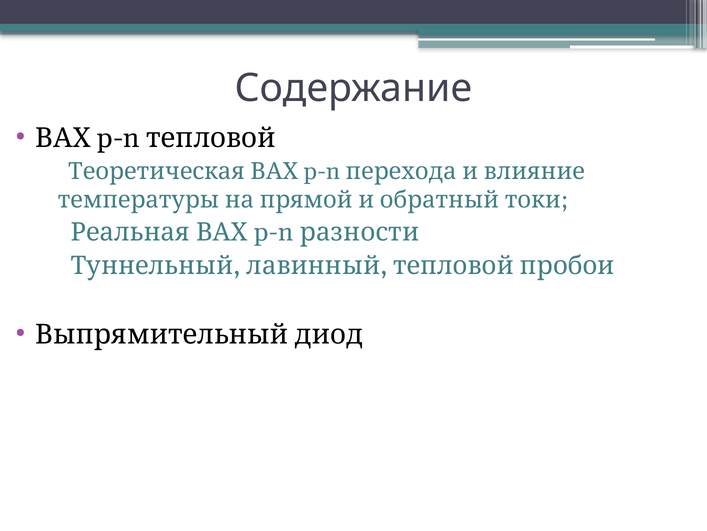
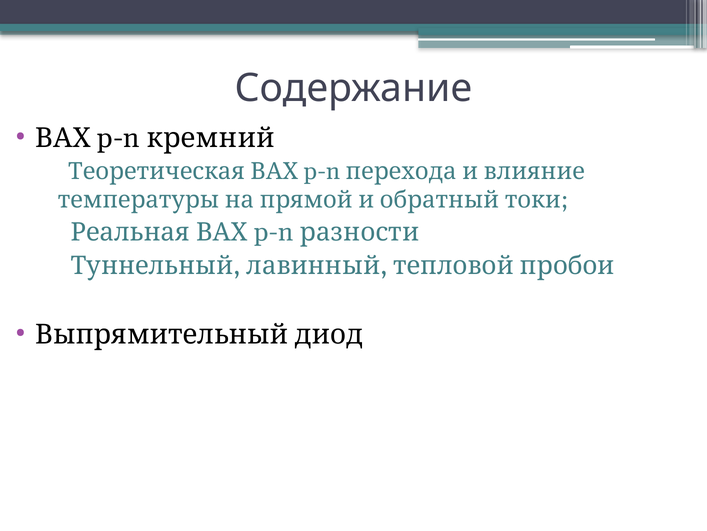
тепловой: тепловой -> кремний
